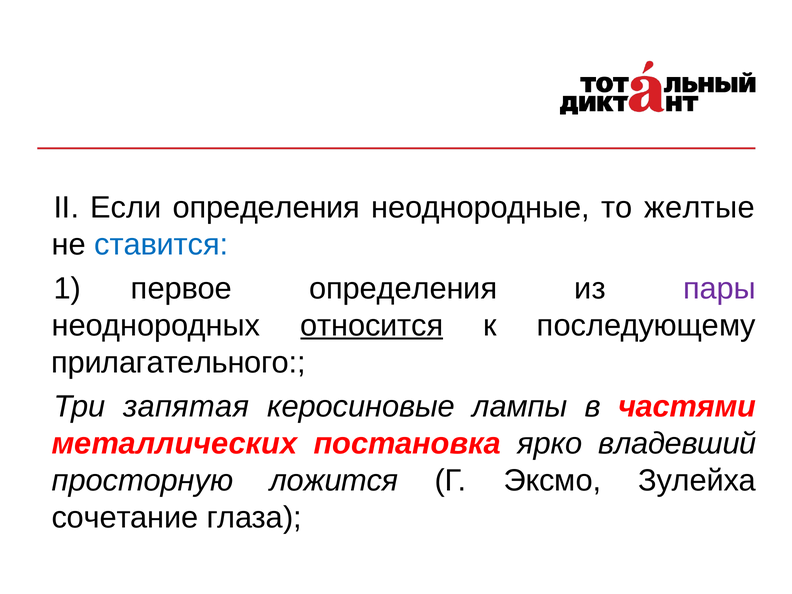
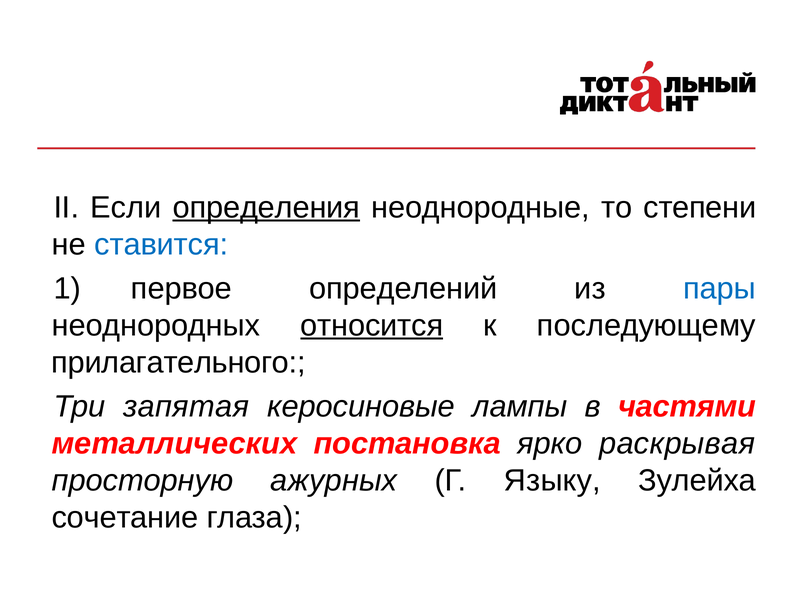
определения at (266, 207) underline: none -> present
желтые: желтые -> степени
первое определения: определения -> определений
пары colour: purple -> blue
владевший: владевший -> раскрывая
ложится: ложится -> ажурных
Эксмо: Эксмо -> Языку
